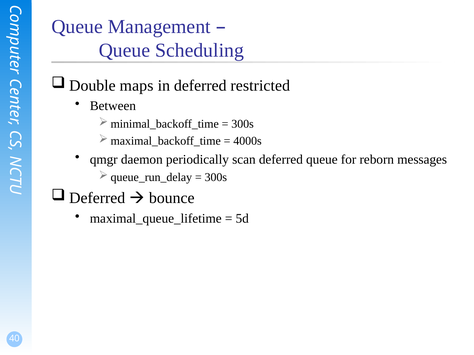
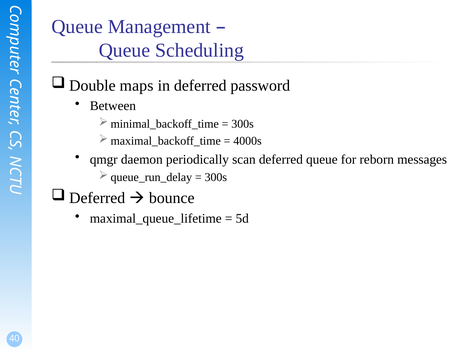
restricted: restricted -> password
